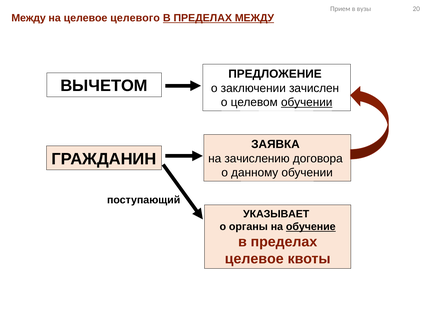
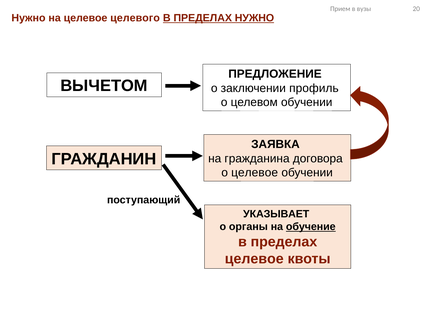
Между at (29, 18): Между -> Нужно
ПРЕДЕЛАХ МЕЖДУ: МЕЖДУ -> НУЖНО
зачислен: зачислен -> профиль
обучении at (307, 102) underline: present -> none
зачислению: зачислению -> гражданина
о данному: данному -> целевое
